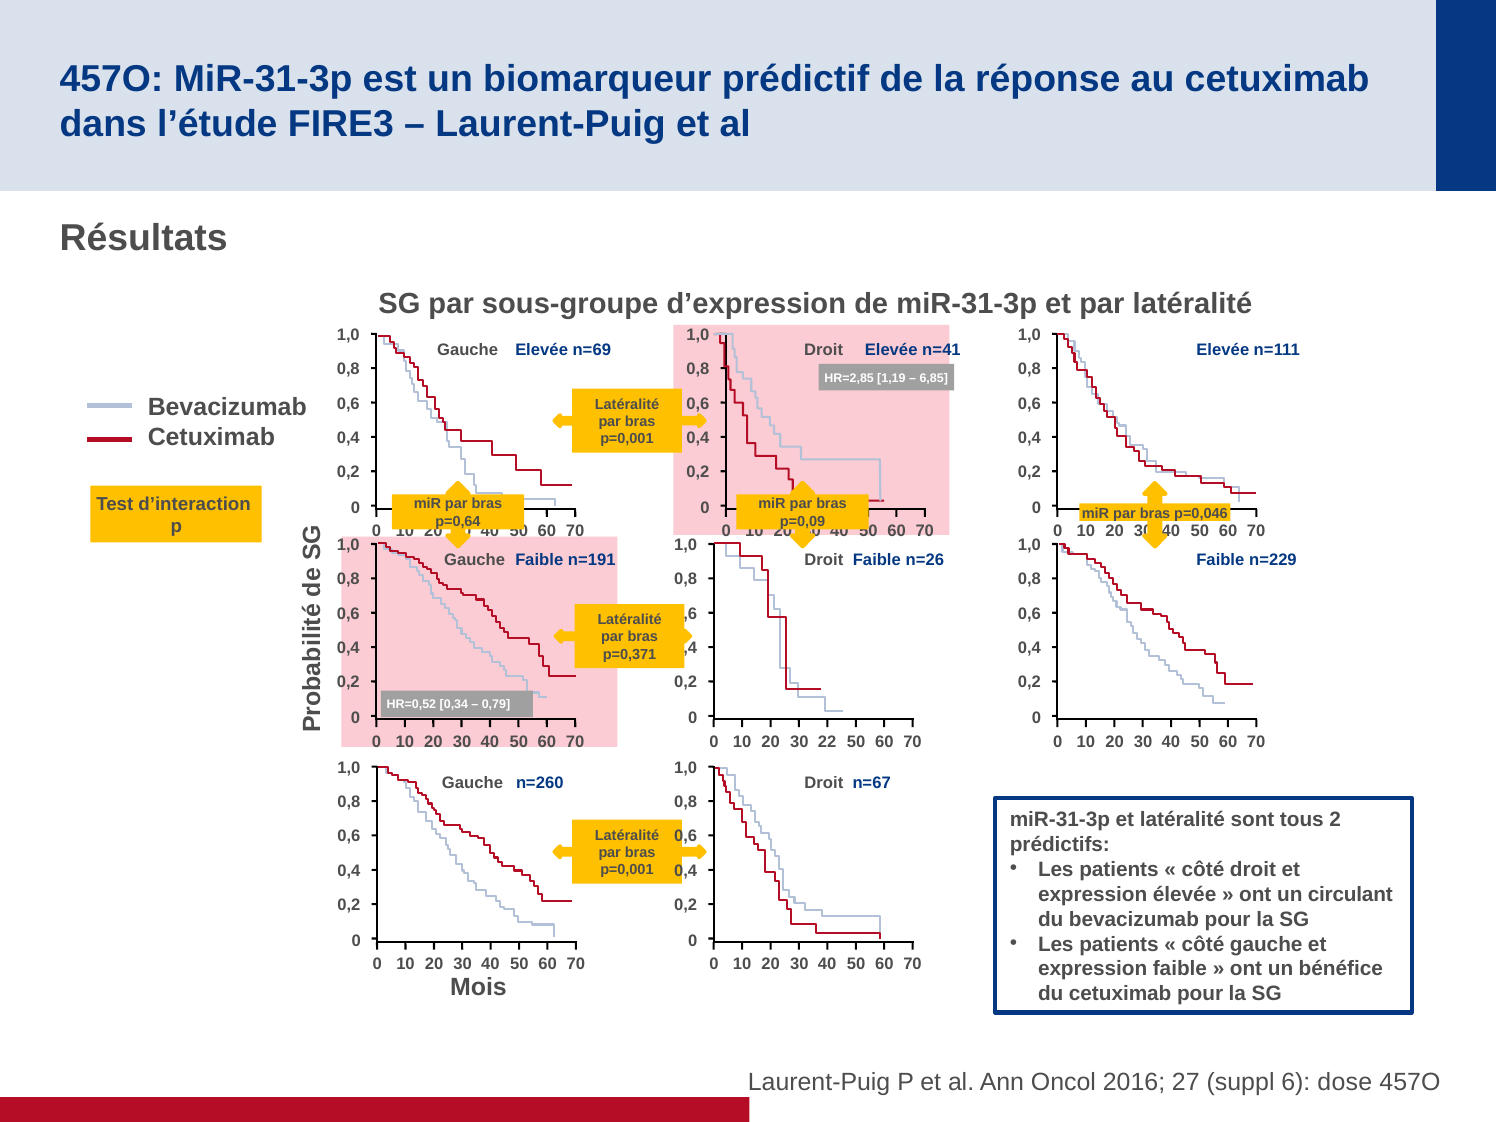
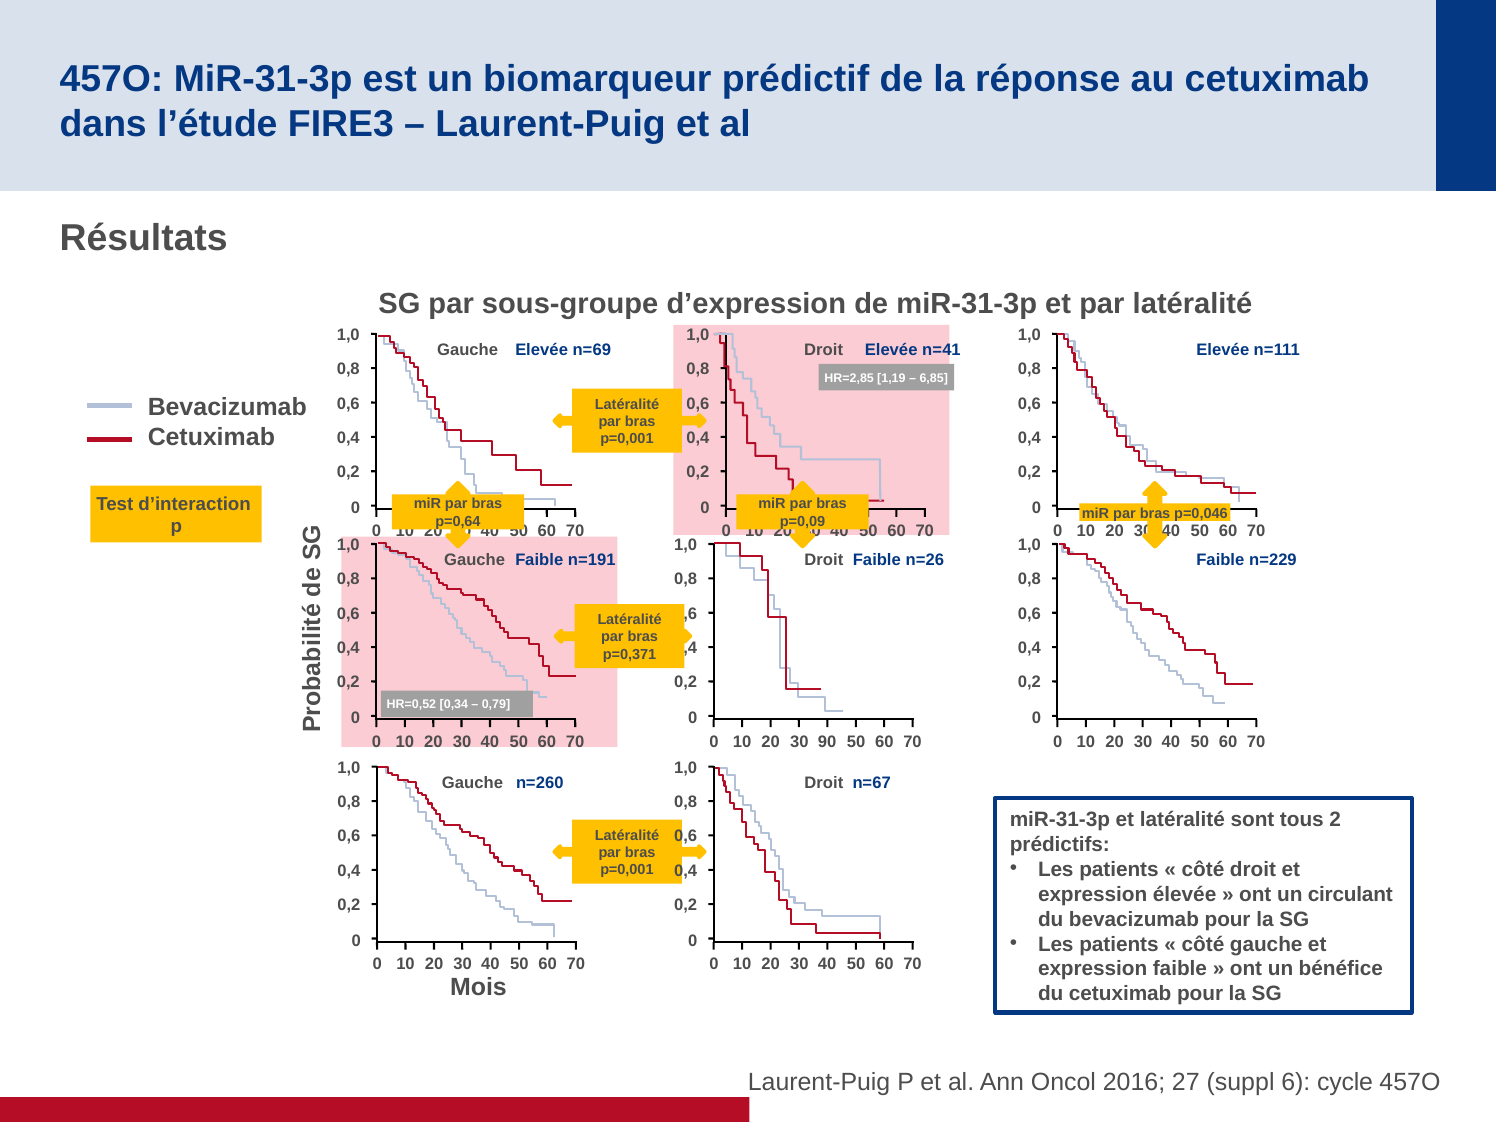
22: 22 -> 90
dose: dose -> cycle
